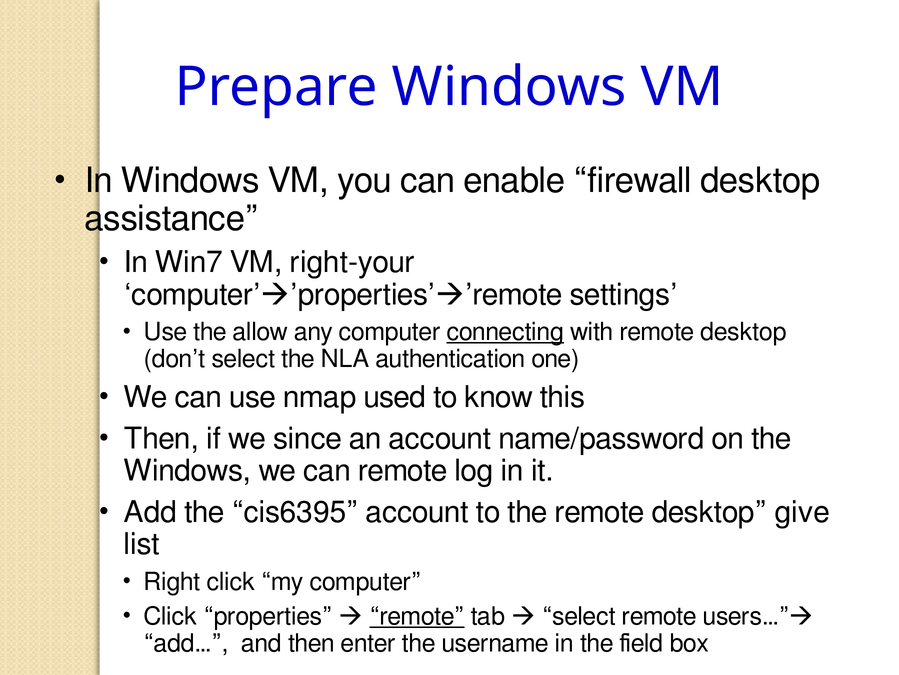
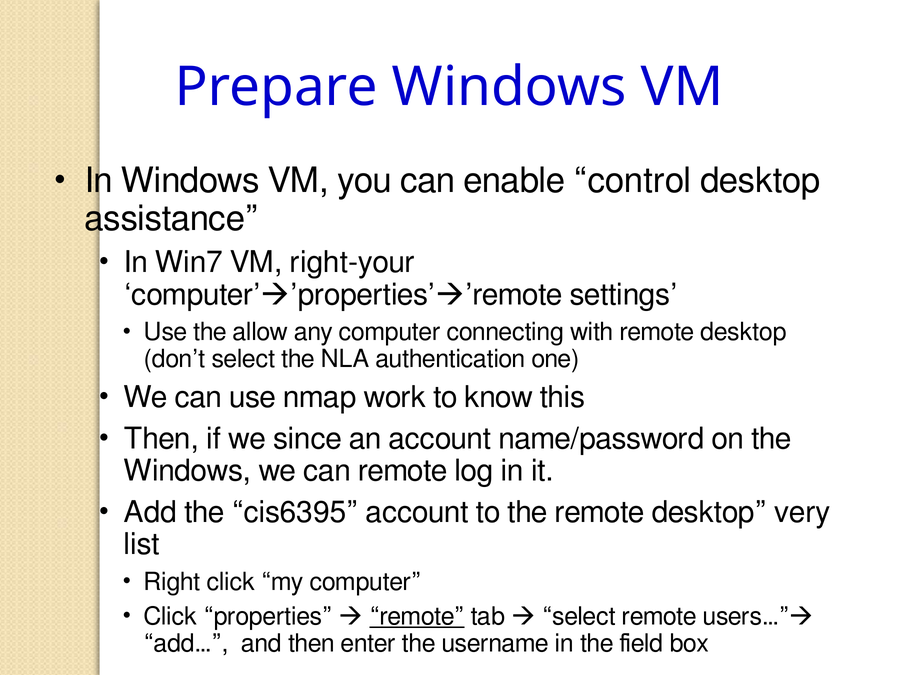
firewall: firewall -> control
connecting underline: present -> none
used: used -> work
give: give -> very
